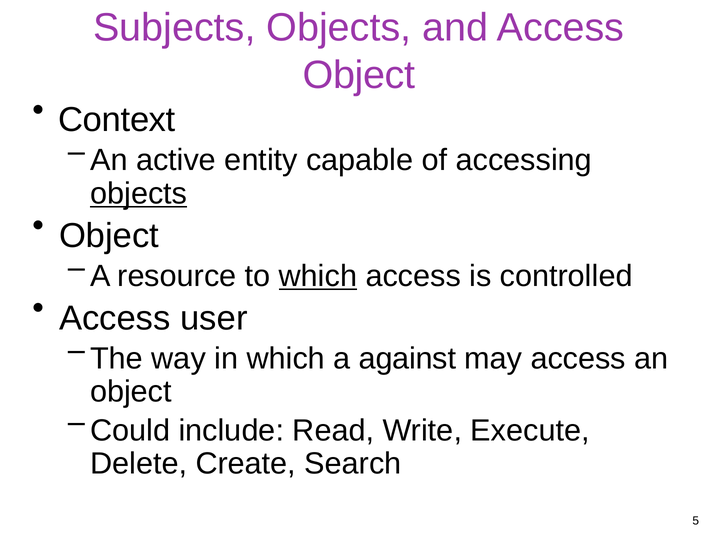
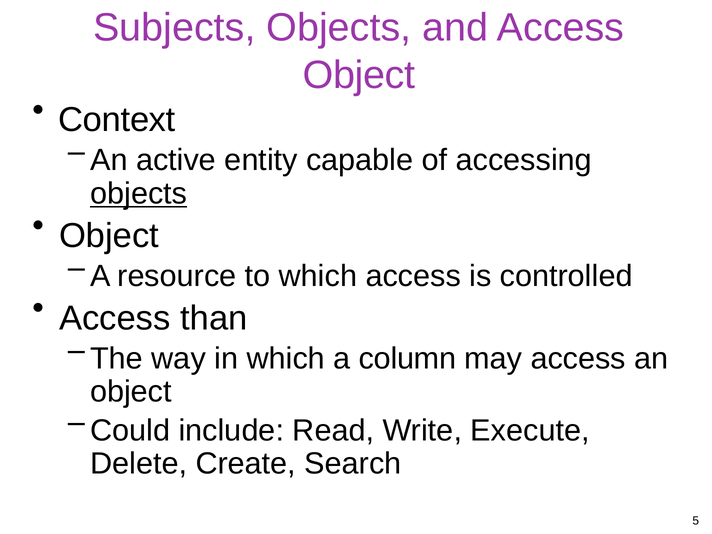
which at (318, 276) underline: present -> none
user: user -> than
against: against -> column
